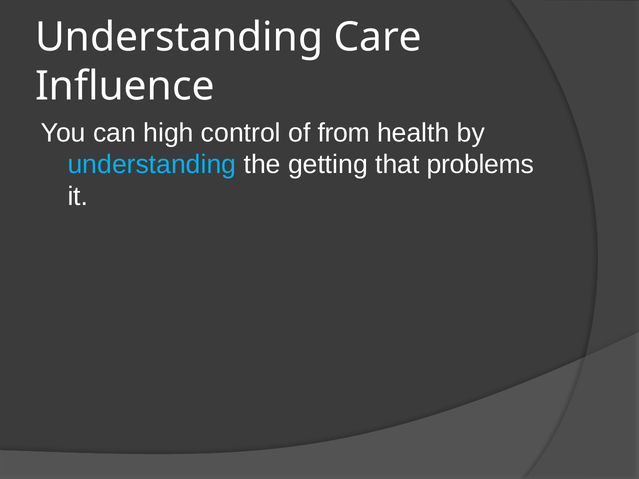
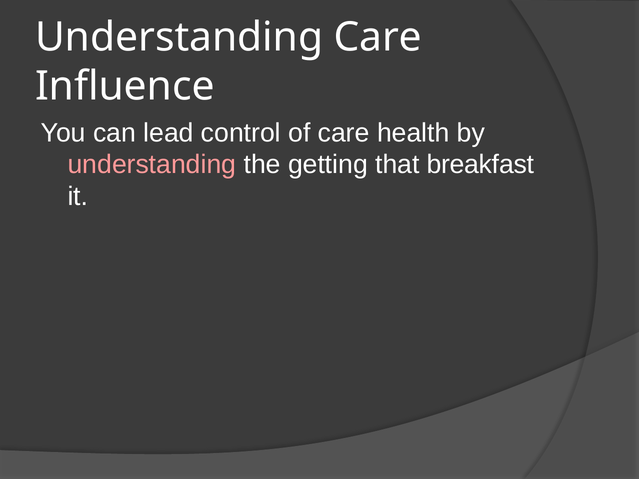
high: high -> lead
of from: from -> care
understanding at (152, 165) colour: light blue -> pink
problems: problems -> breakfast
